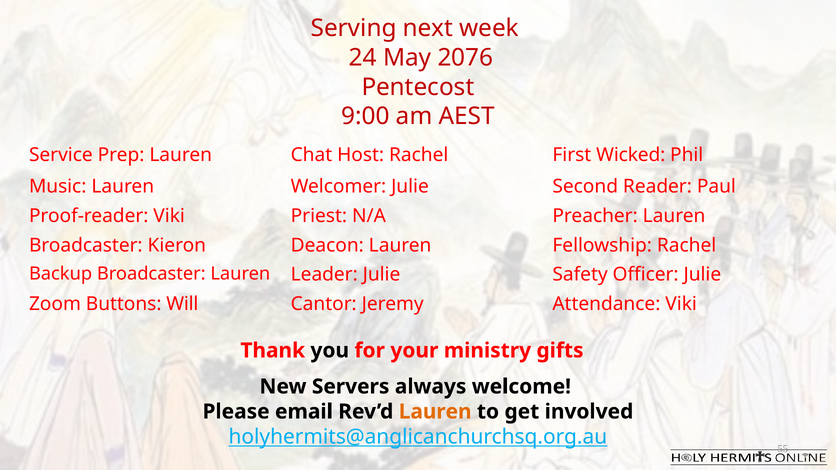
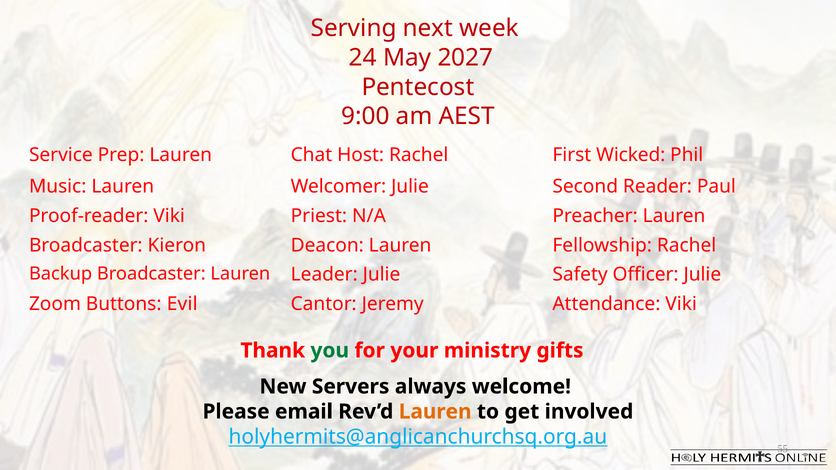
2076: 2076 -> 2027
Will: Will -> Evil
you colour: black -> green
